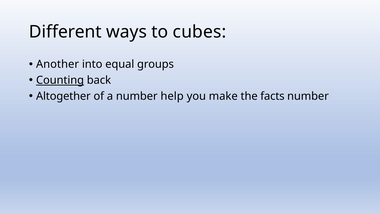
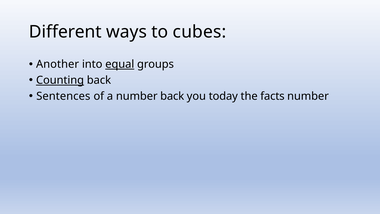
equal underline: none -> present
Altogether: Altogether -> Sentences
number help: help -> back
make: make -> today
